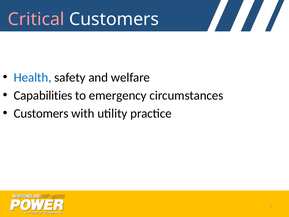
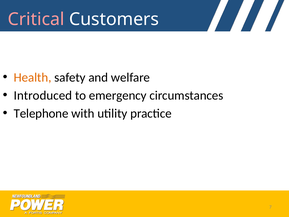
Health colour: blue -> orange
Capabilities: Capabilities -> Introduced
Customers at (41, 113): Customers -> Telephone
